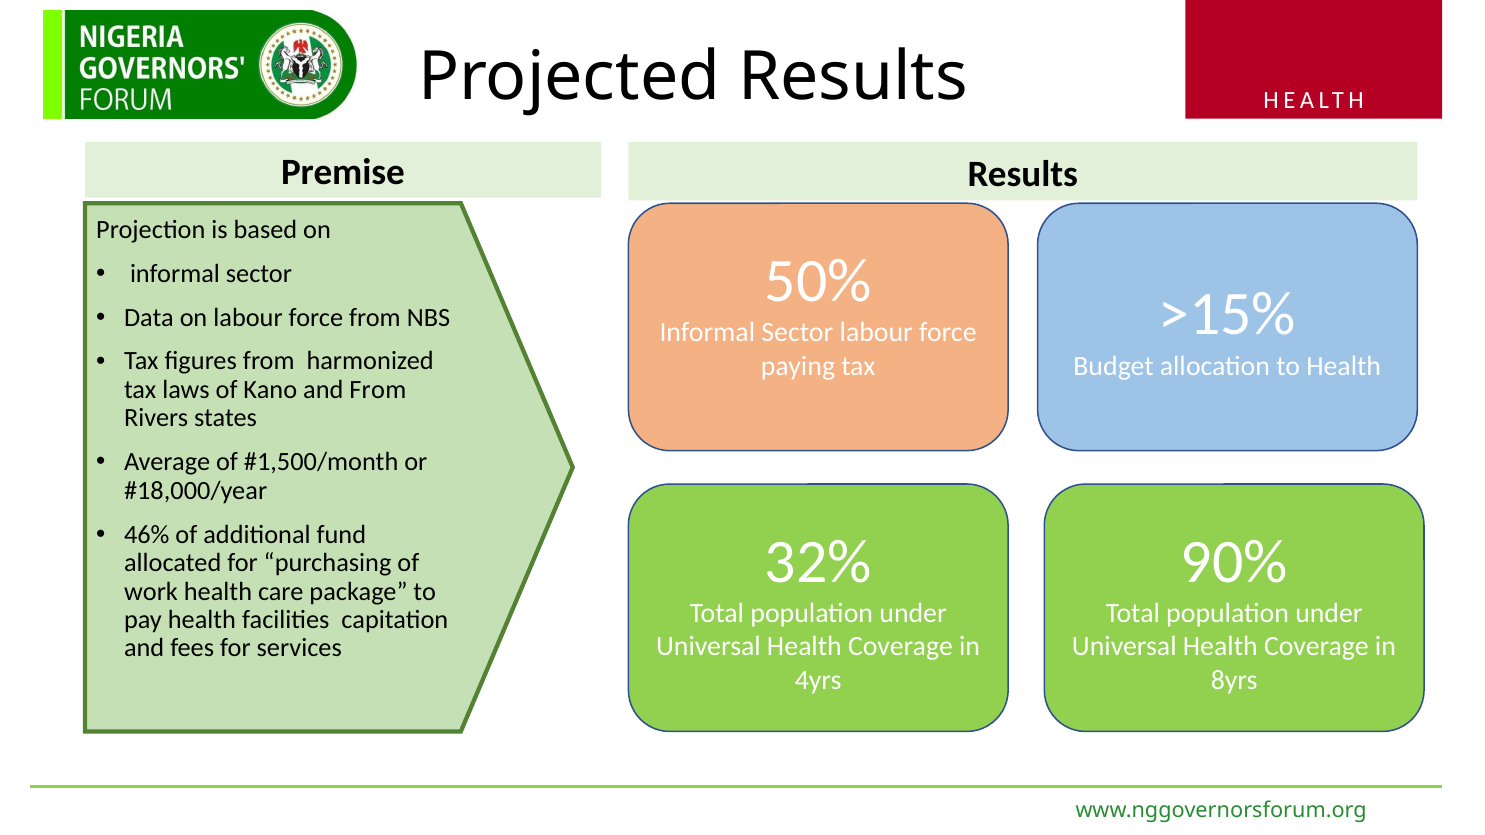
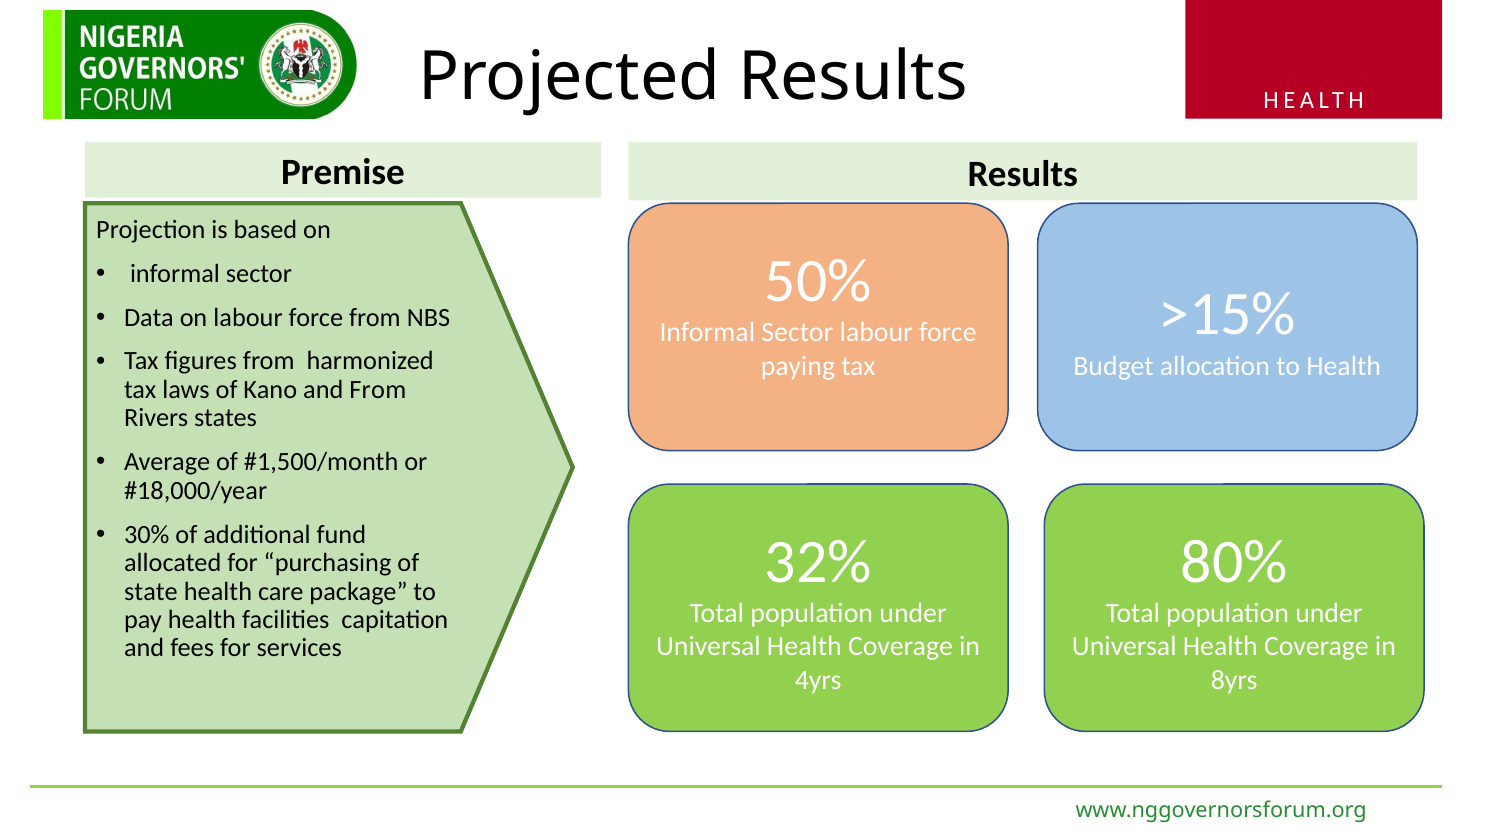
46%: 46% -> 30%
90%: 90% -> 80%
work: work -> state
